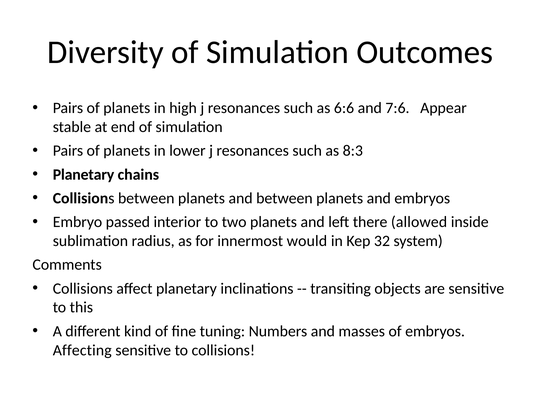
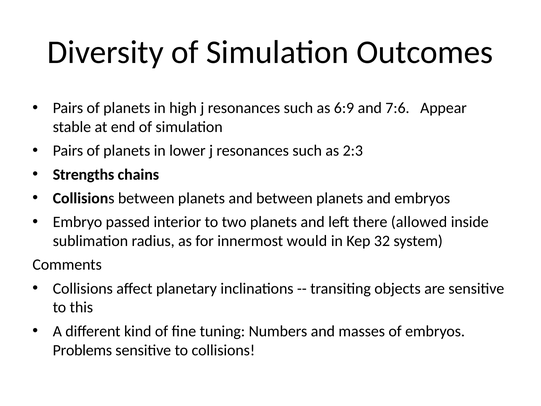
6:6: 6:6 -> 6:9
8:3: 8:3 -> 2:3
Planetary at (84, 174): Planetary -> Strengths
Affecting: Affecting -> Problems
